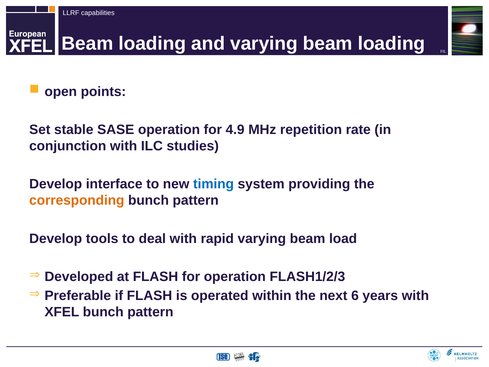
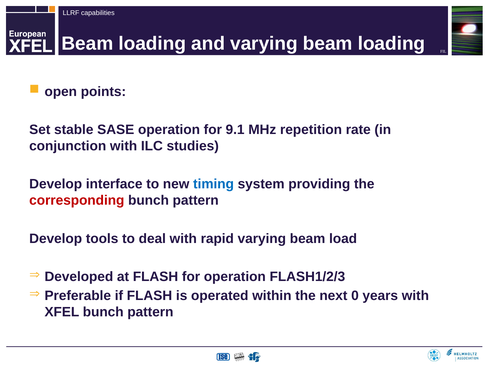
4.9: 4.9 -> 9.1
corresponding colour: orange -> red
6: 6 -> 0
